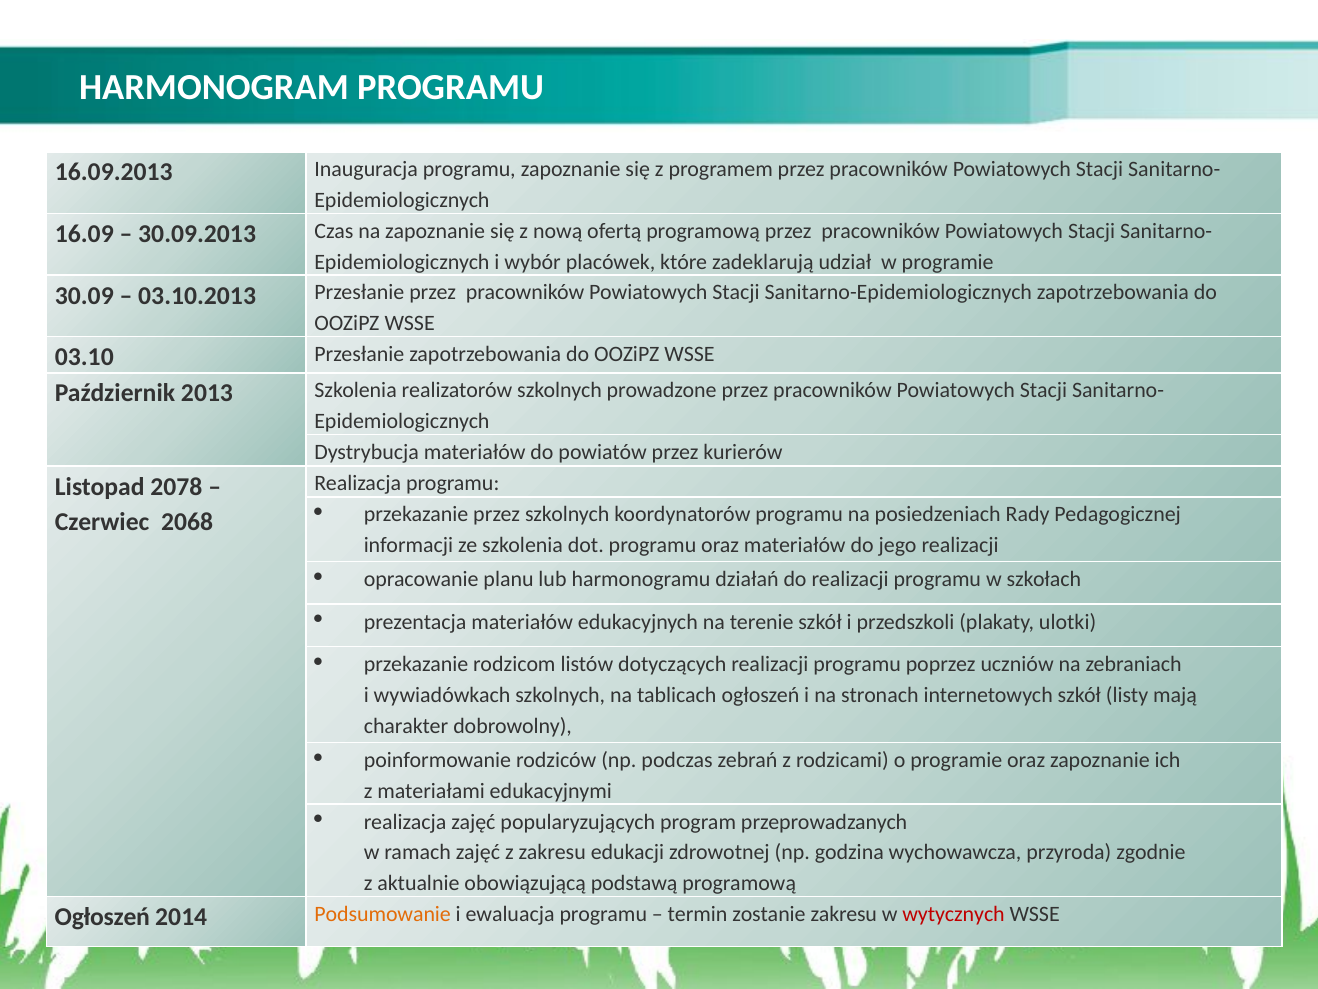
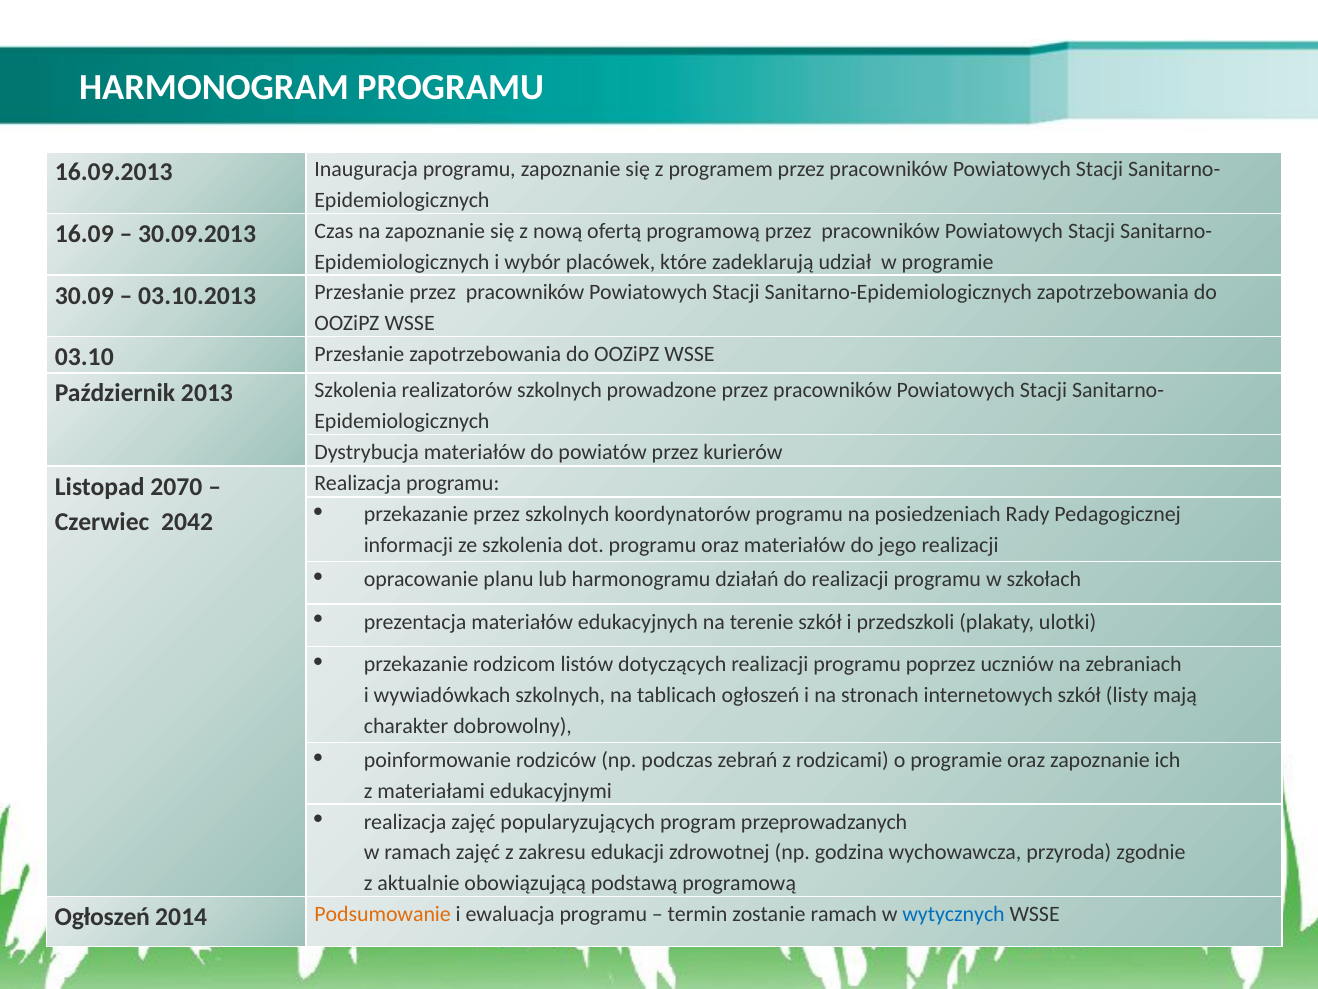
2078: 2078 -> 2070
2068: 2068 -> 2042
zostanie zakresu: zakresu -> ramach
wytycznych colour: red -> blue
